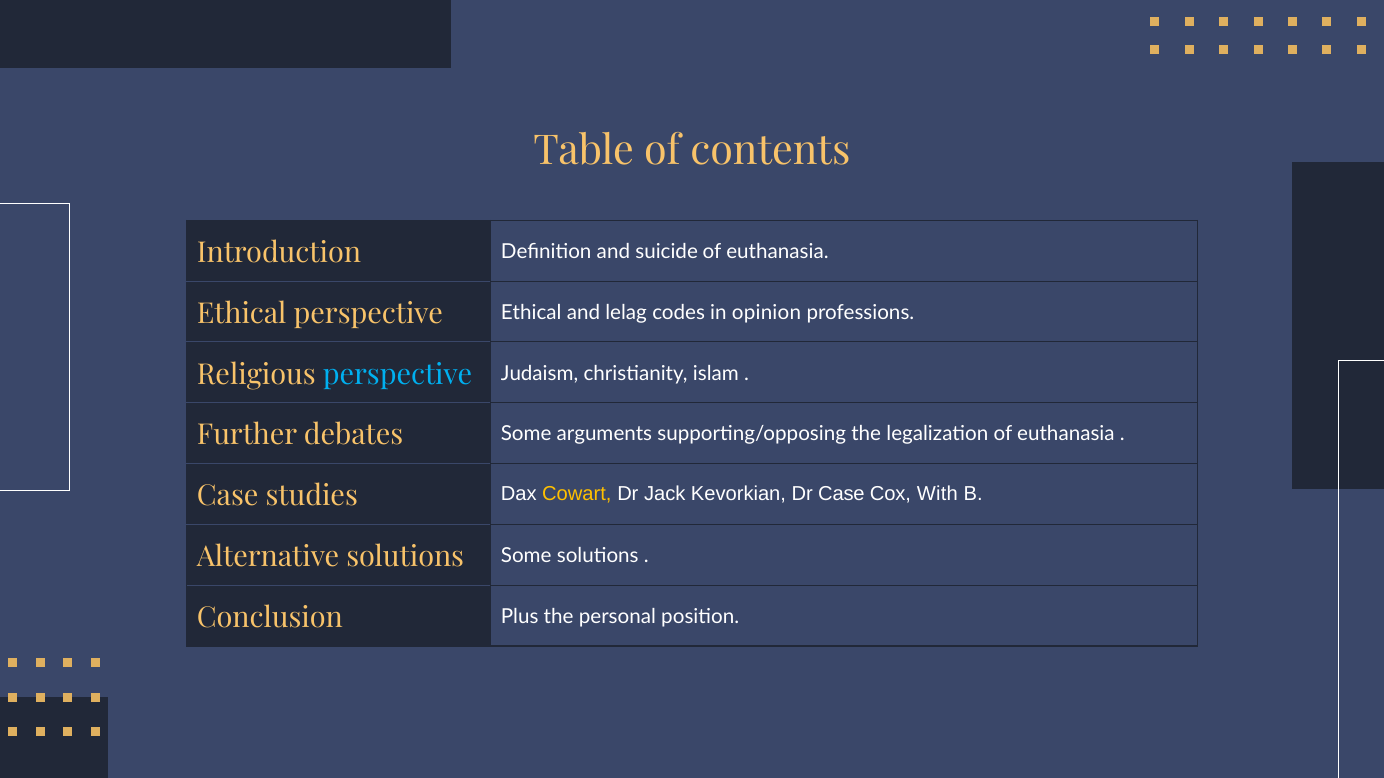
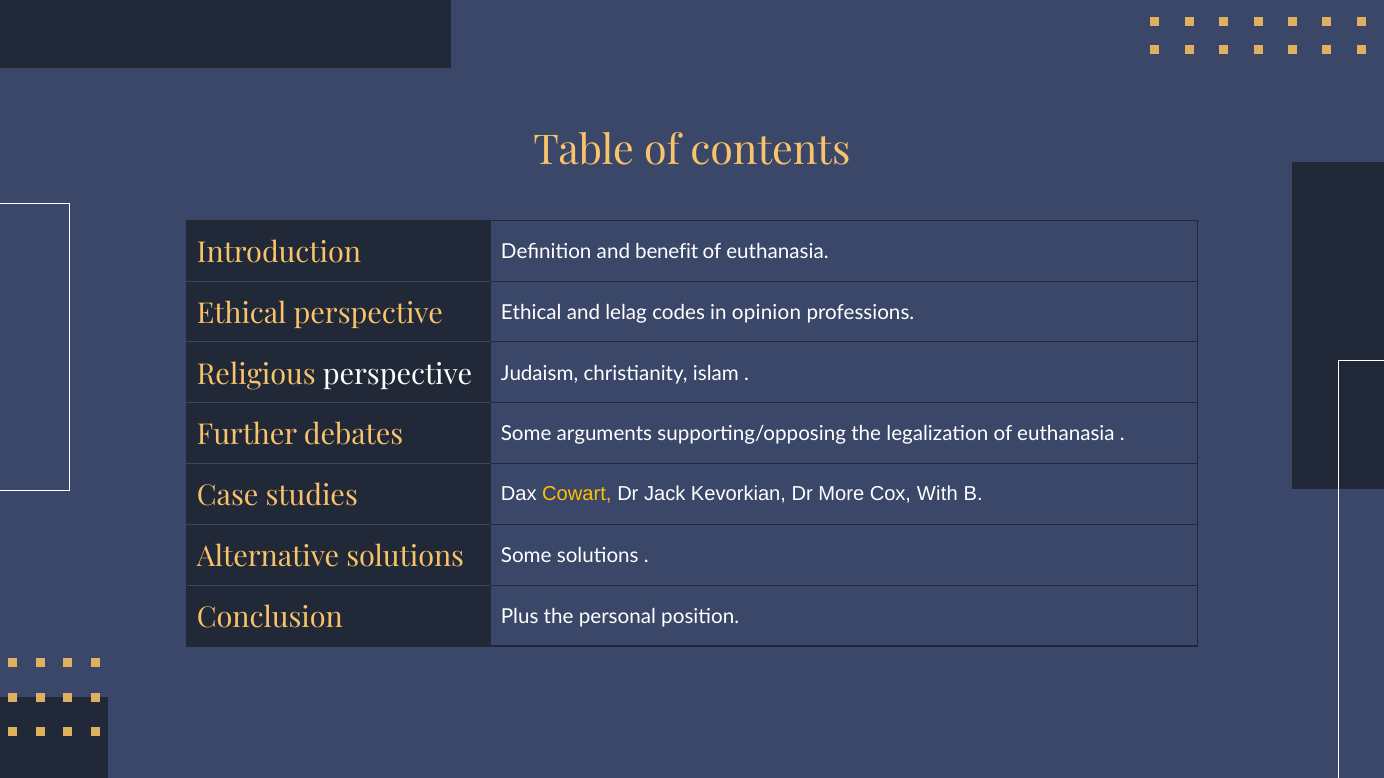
suicide: suicide -> benefit
perspective at (398, 375) colour: light blue -> white
Dr Case: Case -> More
